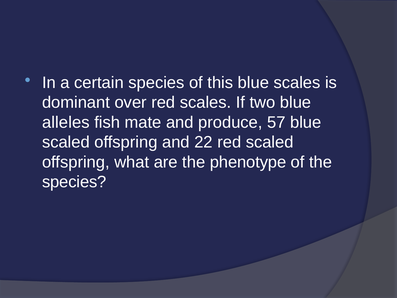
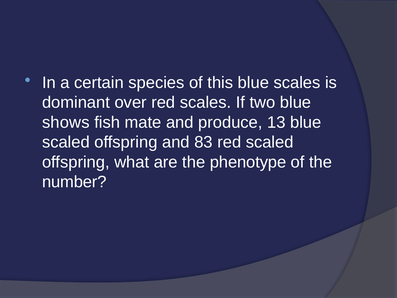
alleles: alleles -> shows
57: 57 -> 13
22: 22 -> 83
species at (74, 182): species -> number
